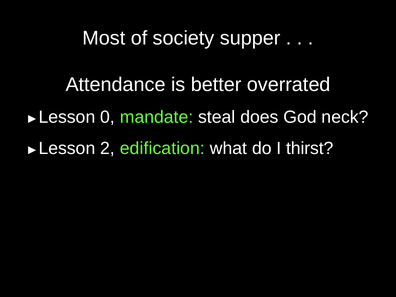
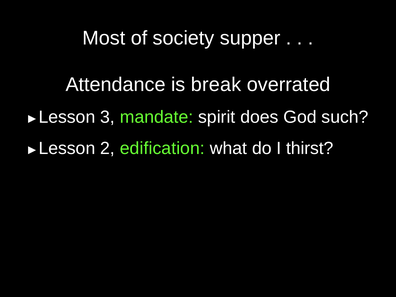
better: better -> break
0: 0 -> 3
steal: steal -> spirit
neck: neck -> such
